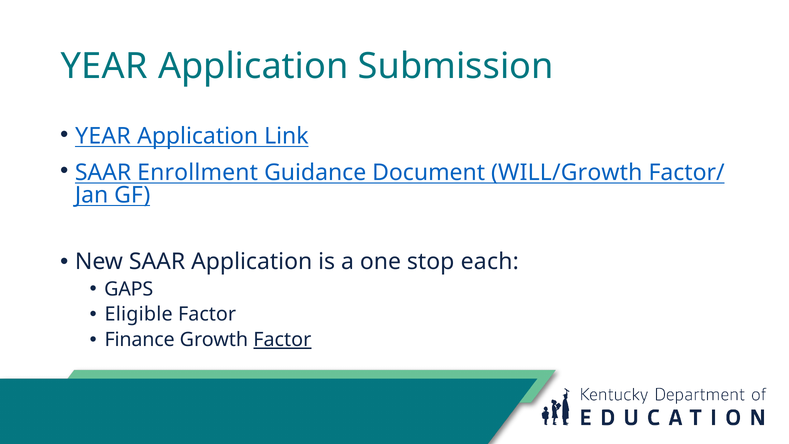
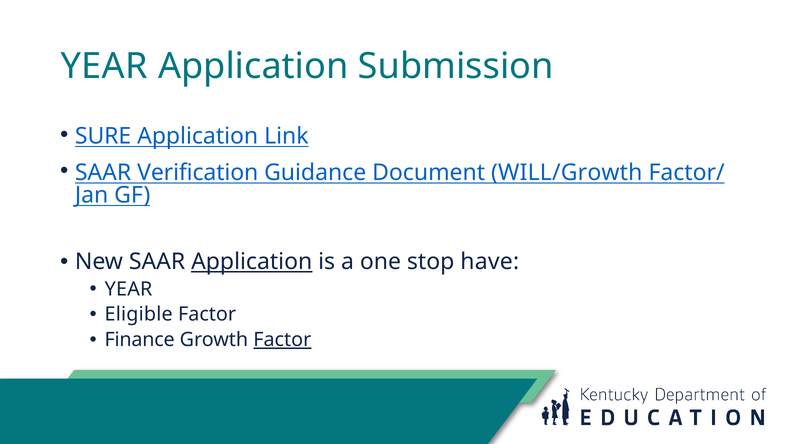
YEAR at (103, 136): YEAR -> SURE
Enrollment: Enrollment -> Verification
Application at (252, 262) underline: none -> present
each: each -> have
GAPS at (129, 289): GAPS -> YEAR
